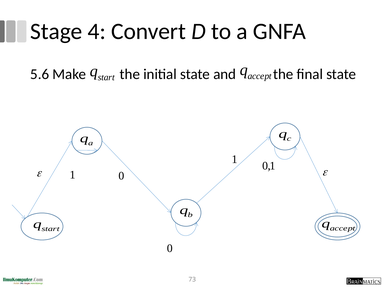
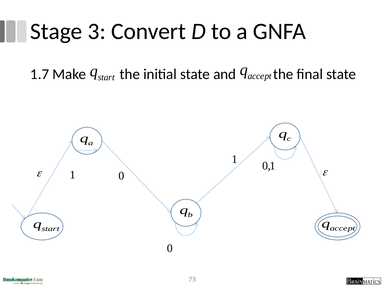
4: 4 -> 3
5.6: 5.6 -> 1.7
